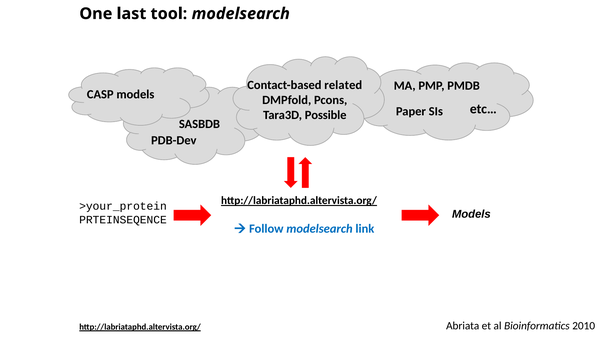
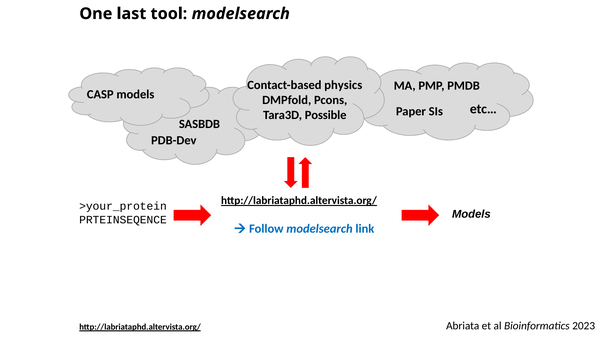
related: related -> physics
2010: 2010 -> 2023
